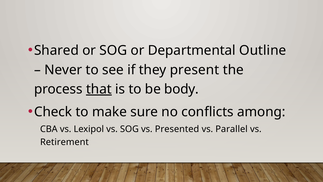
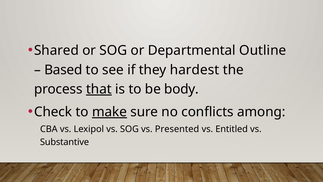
Never: Never -> Based
present: present -> hardest
make underline: none -> present
Parallel: Parallel -> Entitled
Retirement: Retirement -> Substantive
